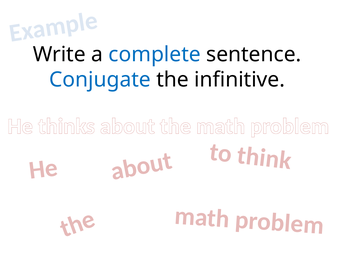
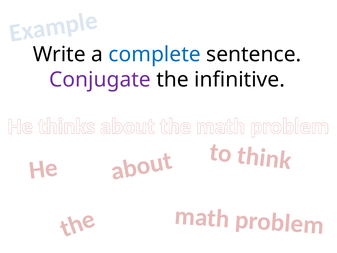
Conjugate colour: blue -> purple
